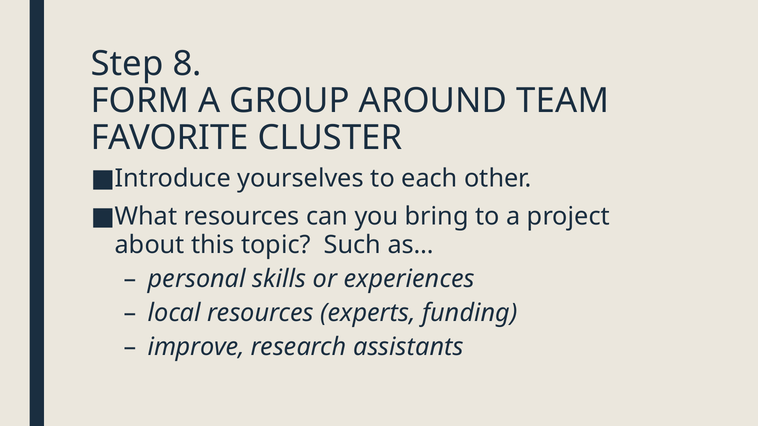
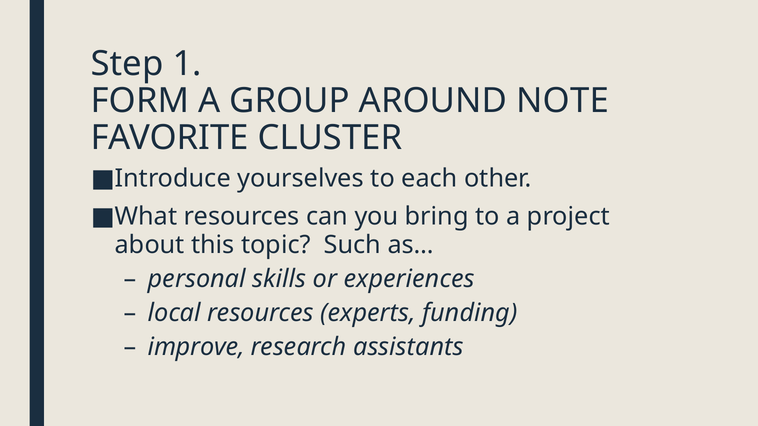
8: 8 -> 1
TEAM: TEAM -> NOTE
